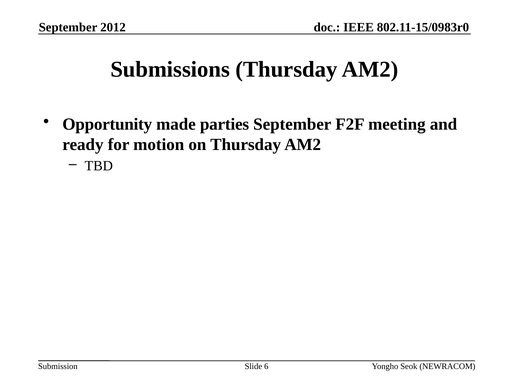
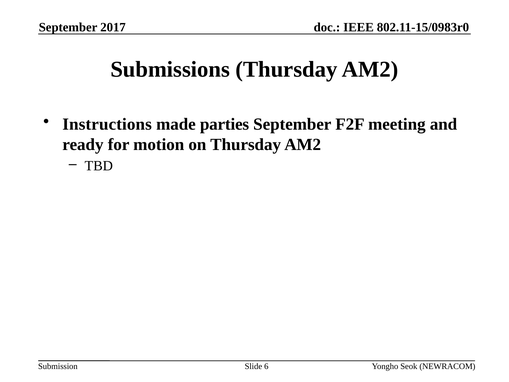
2012: 2012 -> 2017
Opportunity: Opportunity -> Instructions
